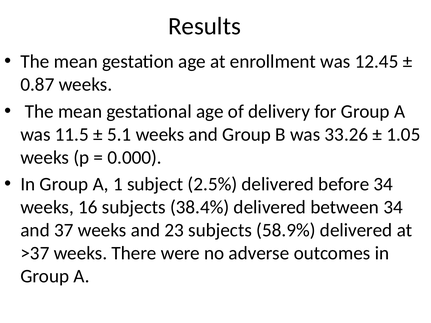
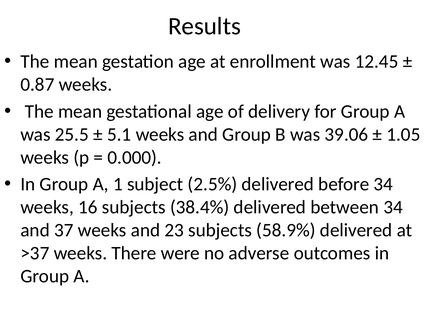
11.5: 11.5 -> 25.5
33.26: 33.26 -> 39.06
